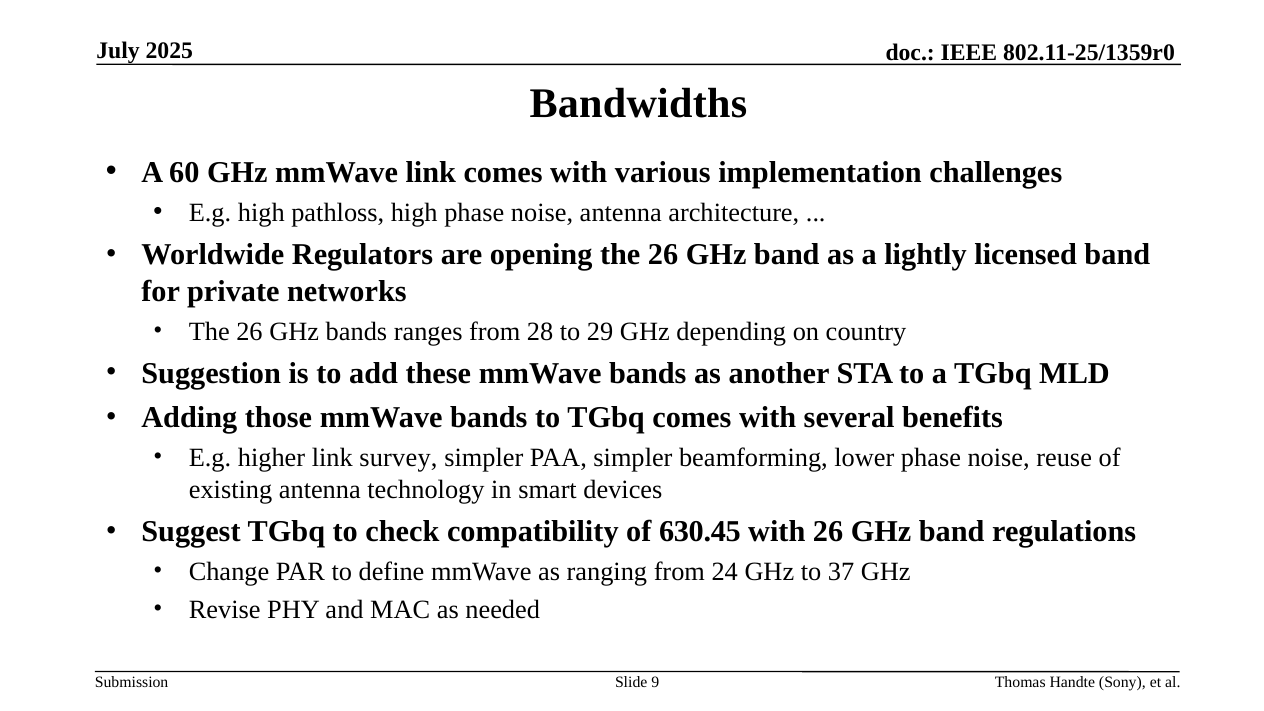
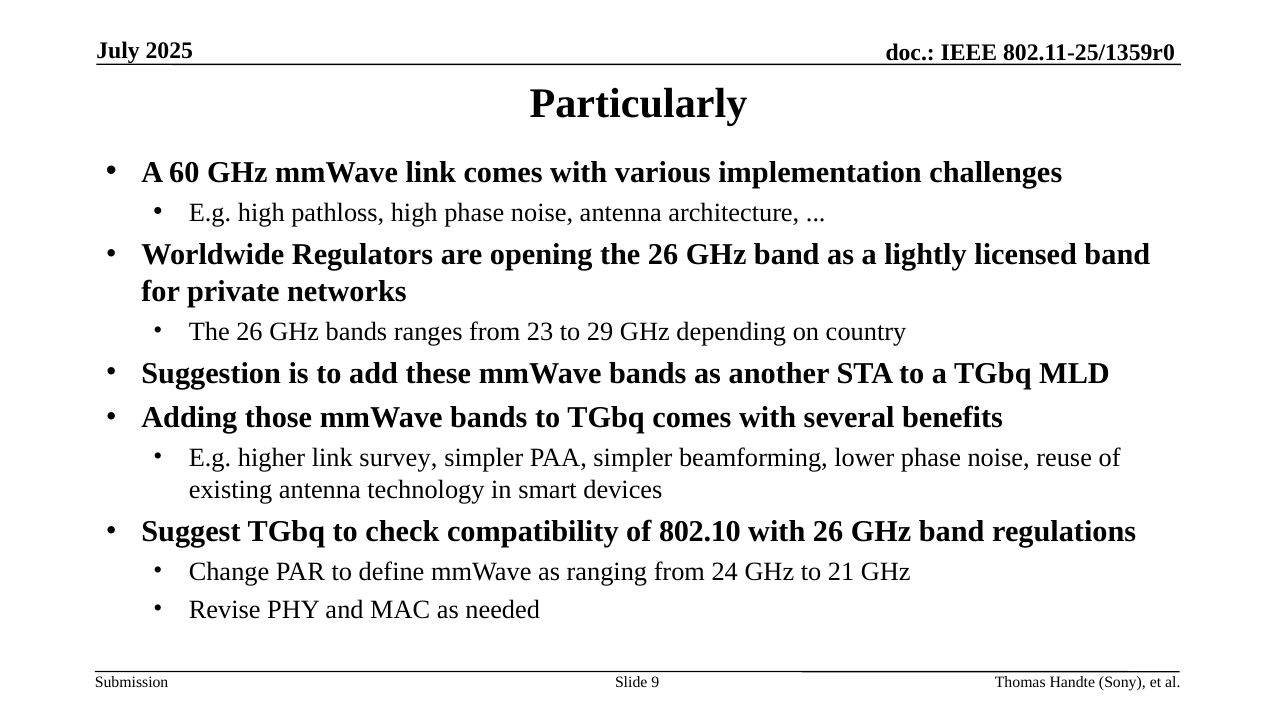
Bandwidths: Bandwidths -> Particularly
28: 28 -> 23
630.45: 630.45 -> 802.10
37: 37 -> 21
